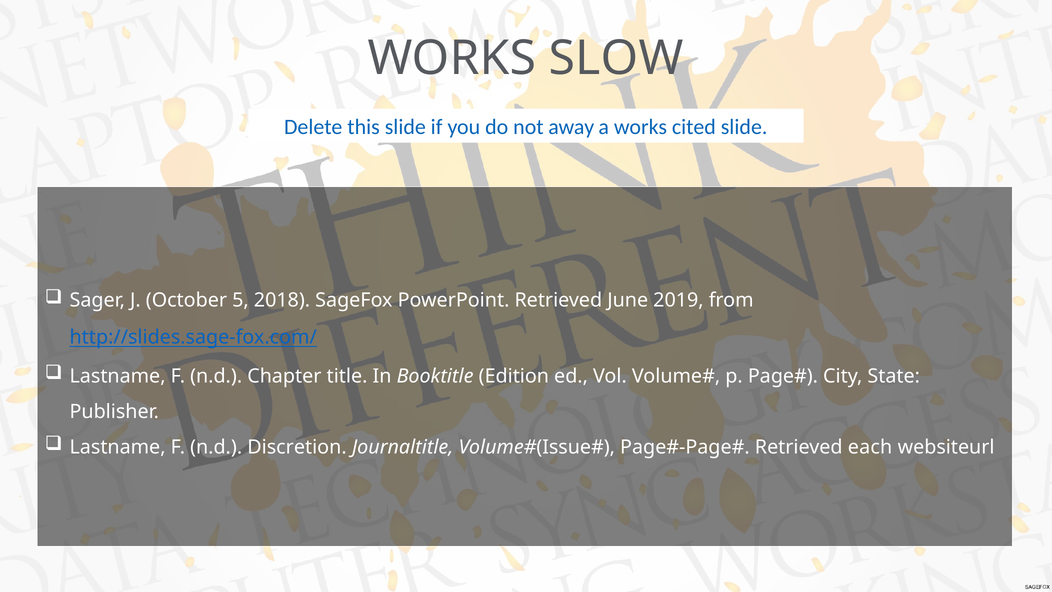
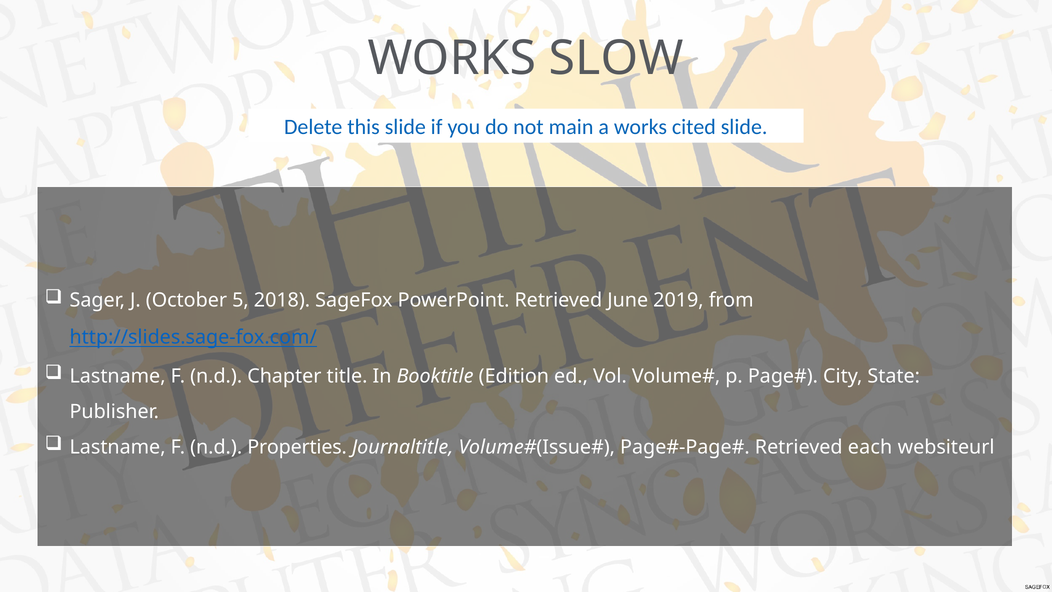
away: away -> main
Discretion: Discretion -> Properties
